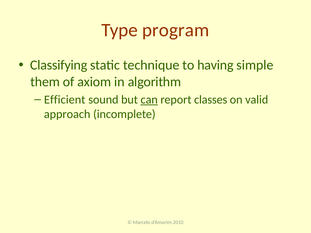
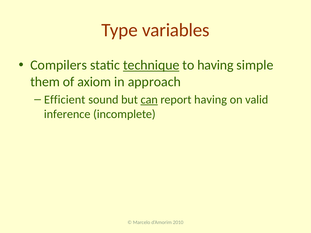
program: program -> variables
Classifying: Classifying -> Compilers
technique underline: none -> present
algorithm: algorithm -> approach
report classes: classes -> having
approach: approach -> inference
